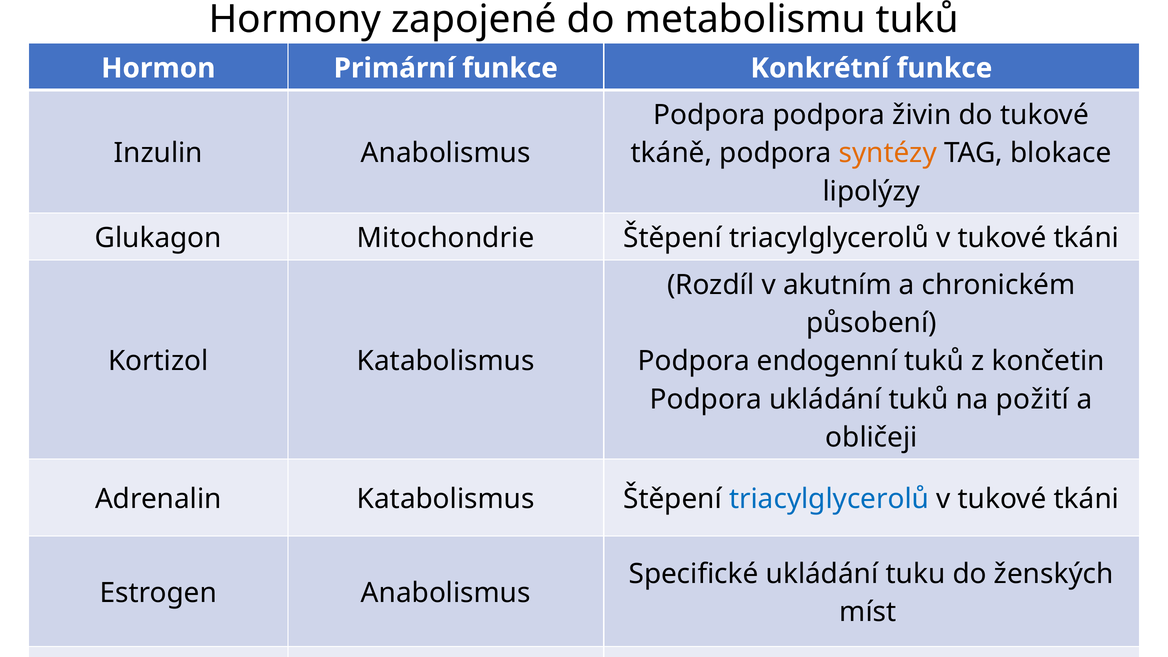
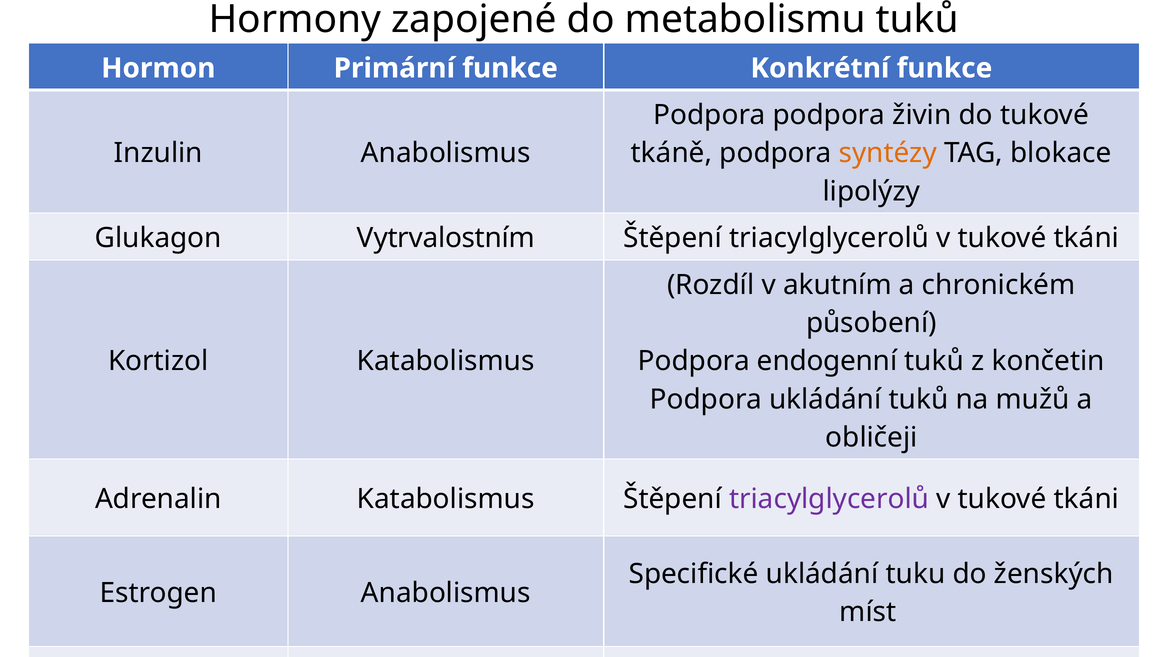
Mitochondrie: Mitochondrie -> Vytrvalostním
požití: požití -> mužů
triacylglycerolů at (829, 499) colour: blue -> purple
